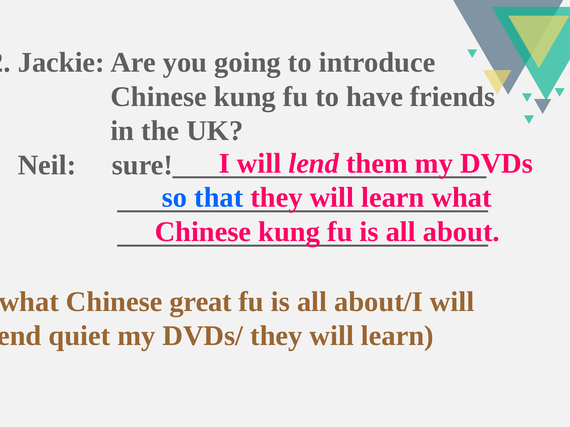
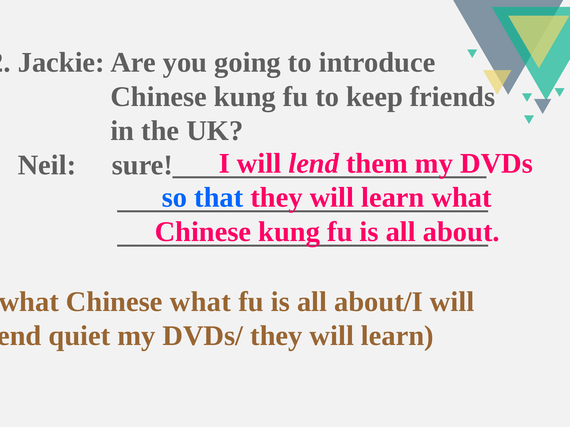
have: have -> keep
Chinese great: great -> what
